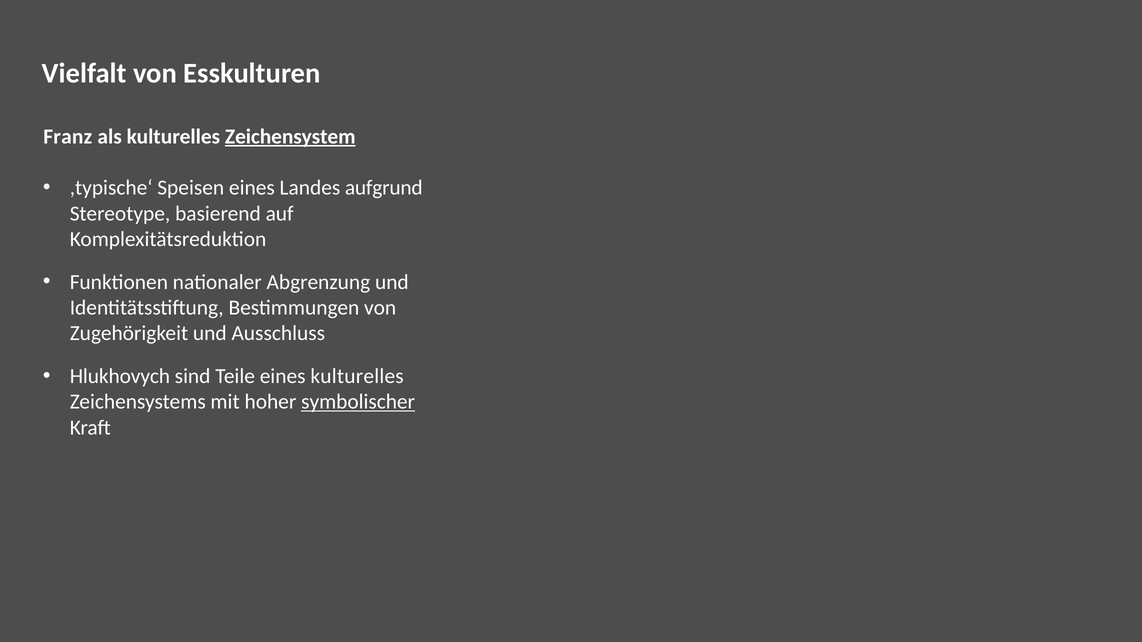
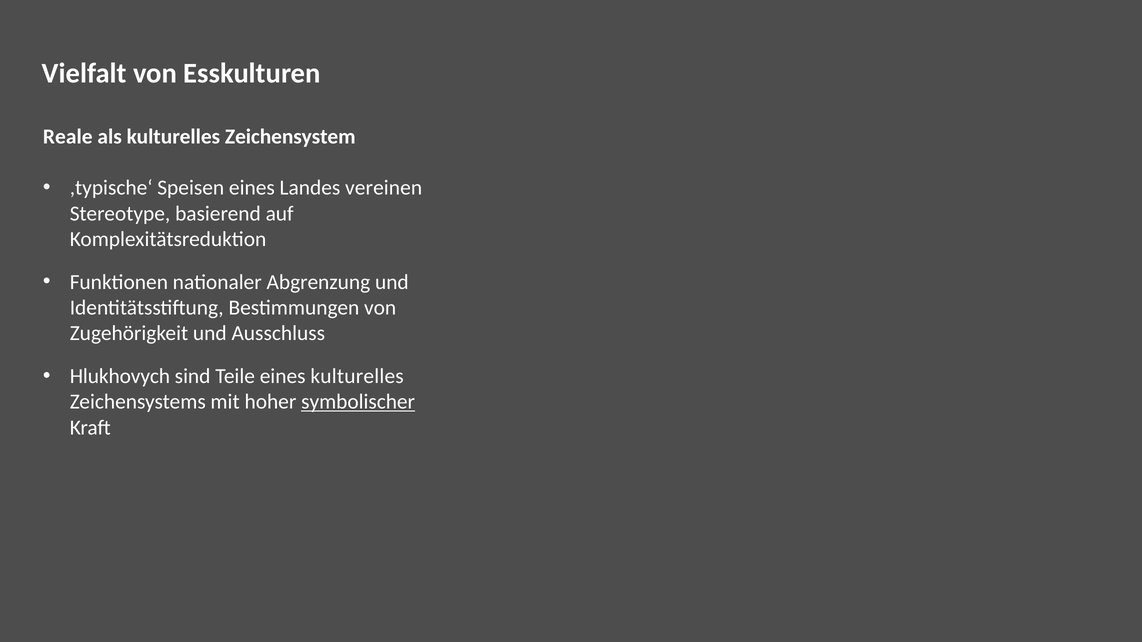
Franz: Franz -> Reale
Zeichensystem underline: present -> none
aufgrund: aufgrund -> vereinen
